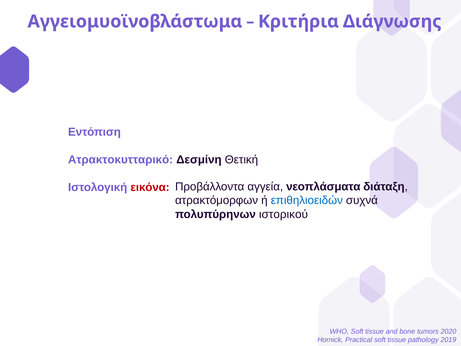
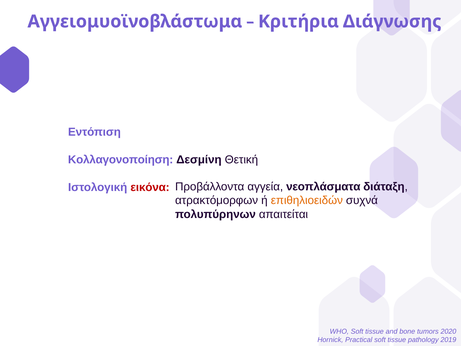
Ατρακτοκυτταρικό: Ατρακτοκυτταρικό -> Κολλαγονοποίηση
επιθηλιοειδών colour: blue -> orange
ιστορικού: ιστορικού -> απαιτείται
